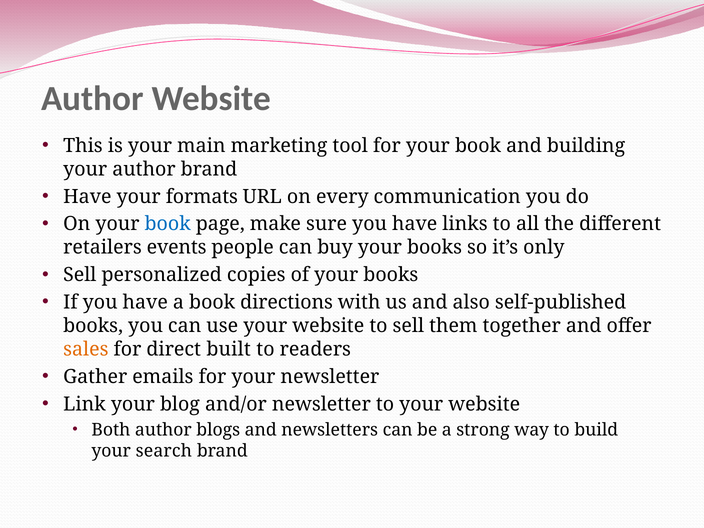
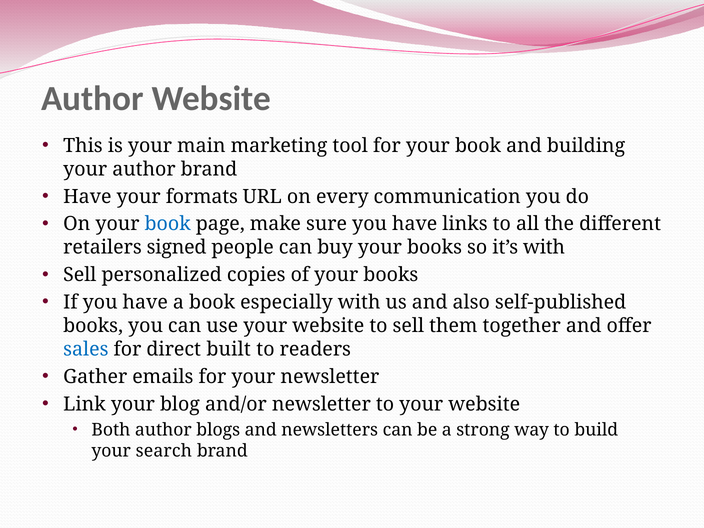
events: events -> signed
it’s only: only -> with
directions: directions -> especially
sales colour: orange -> blue
